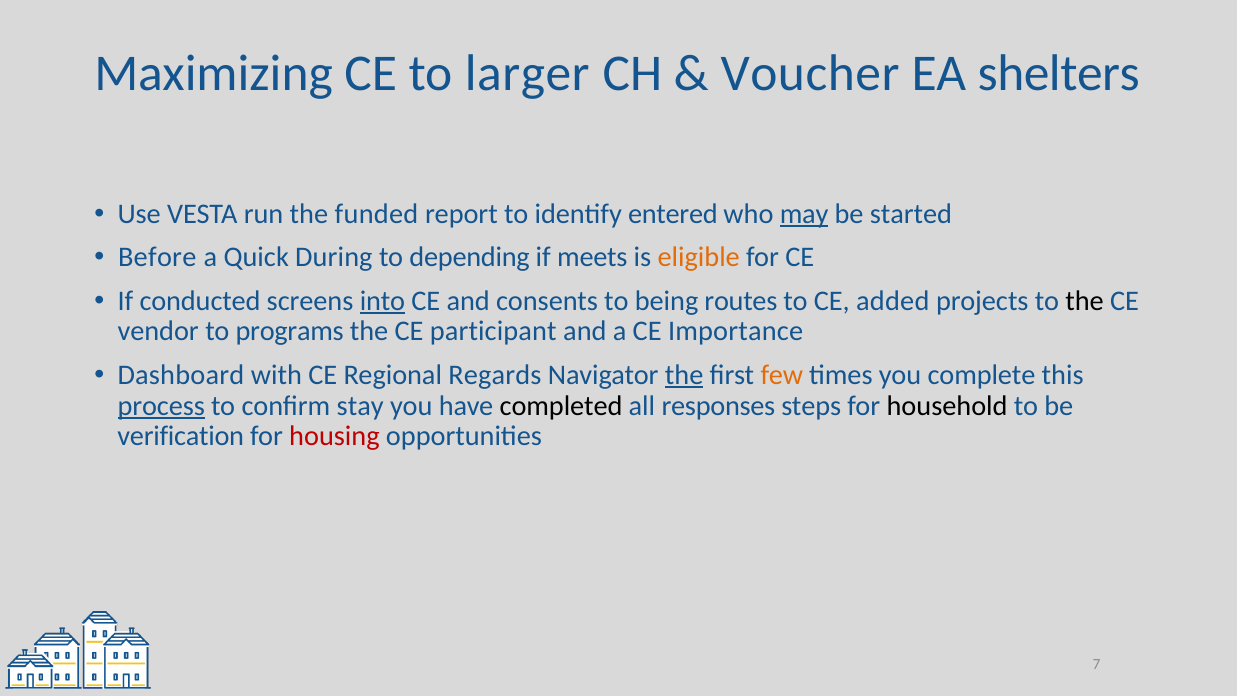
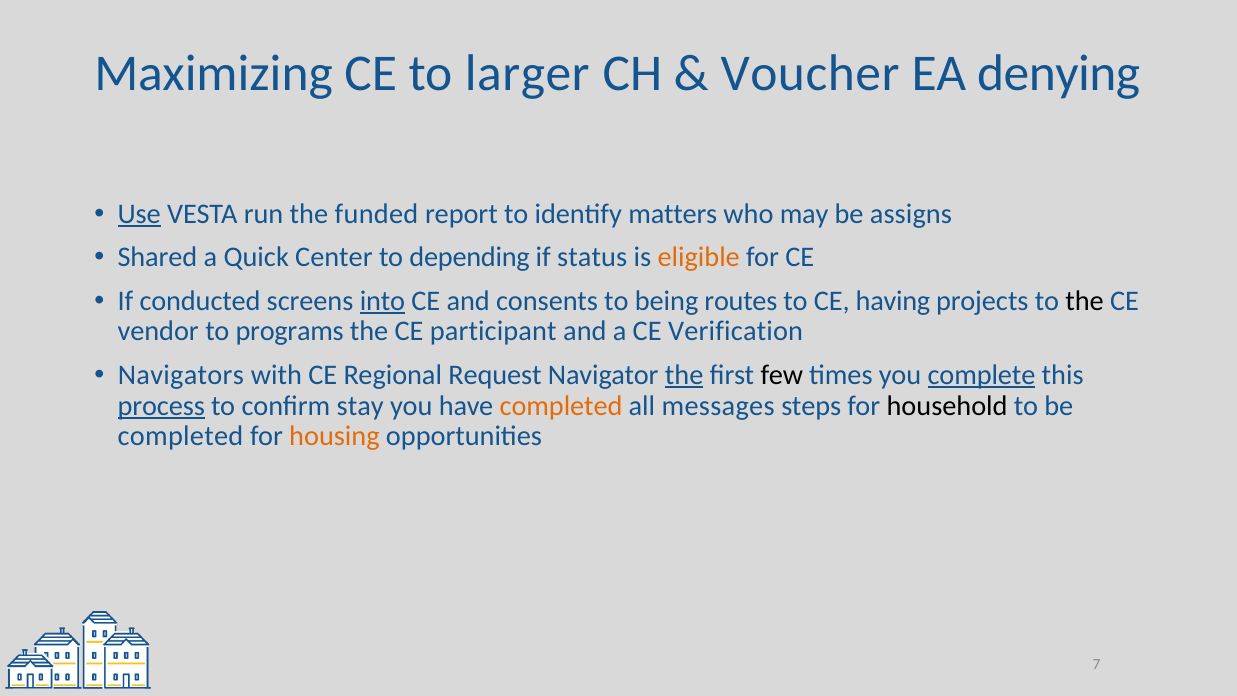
shelters: shelters -> denying
Use underline: none -> present
entered: entered -> matters
may underline: present -> none
started: started -> assigns
Before: Before -> Shared
During: During -> Center
meets: meets -> status
added: added -> having
Importance: Importance -> Verification
Dashboard: Dashboard -> Navigators
Regards: Regards -> Request
few colour: orange -> black
complete underline: none -> present
completed at (561, 406) colour: black -> orange
responses: responses -> messages
verification at (181, 436): verification -> completed
housing colour: red -> orange
